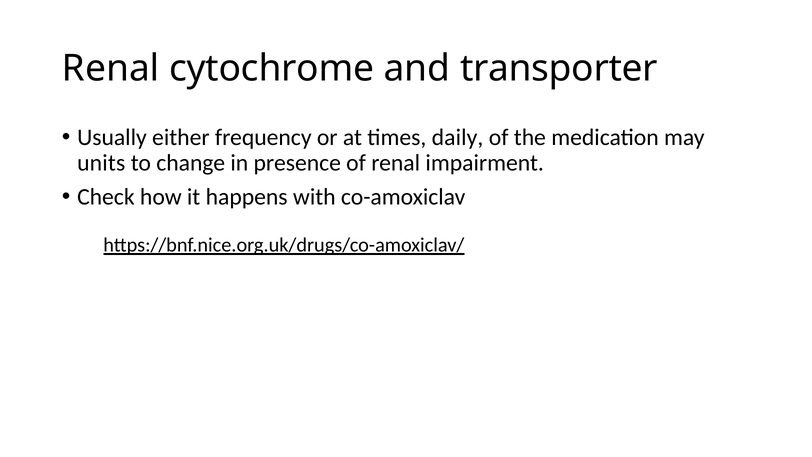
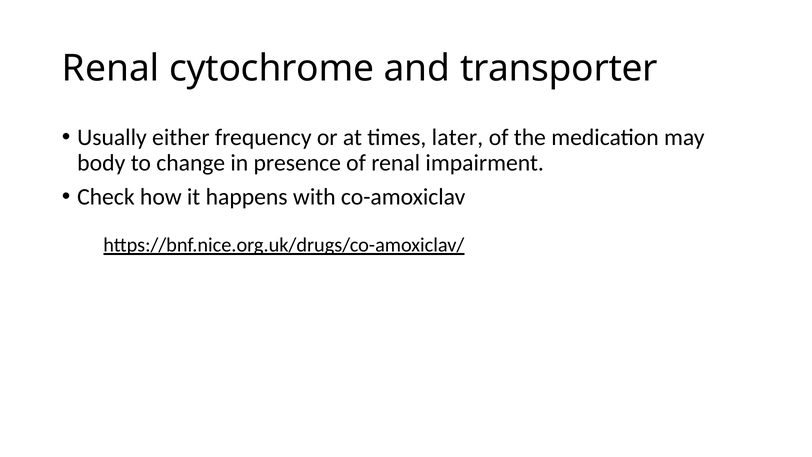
daily: daily -> later
units: units -> body
